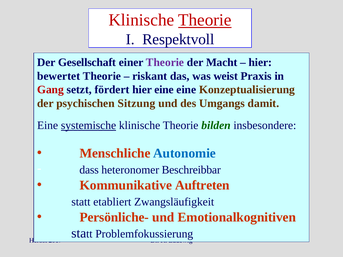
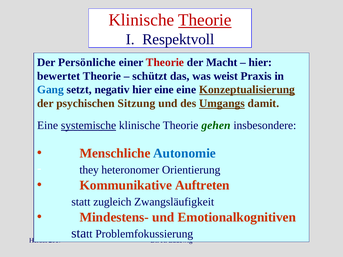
Gesellschaft: Gesellschaft -> Persönliche
Theorie at (165, 62) colour: purple -> red
riskant: riskant -> schützt
Gang colour: red -> blue
fördert: fördert -> negativ
Konzeptualisierung underline: none -> present
Umgangs underline: none -> present
bilden: bilden -> gehen
dass: dass -> they
Beschreibbar: Beschreibbar -> Orientierung
etabliert: etabliert -> zugleich
Persönliche-: Persönliche- -> Mindestens-
